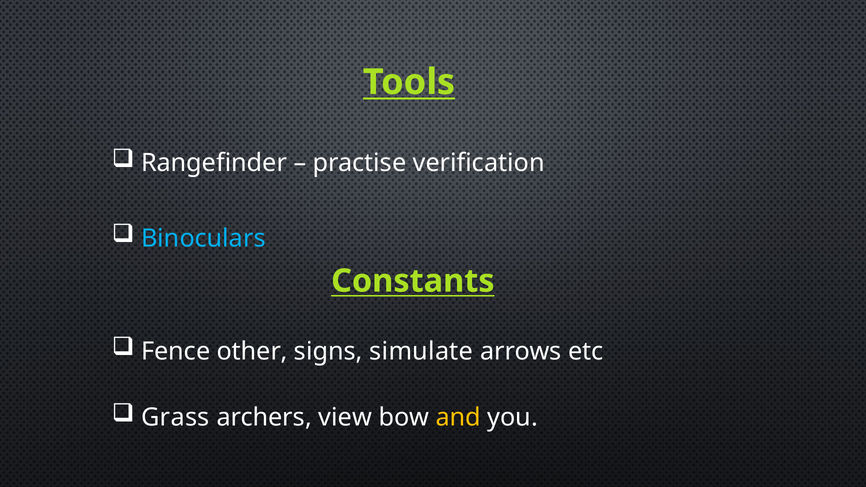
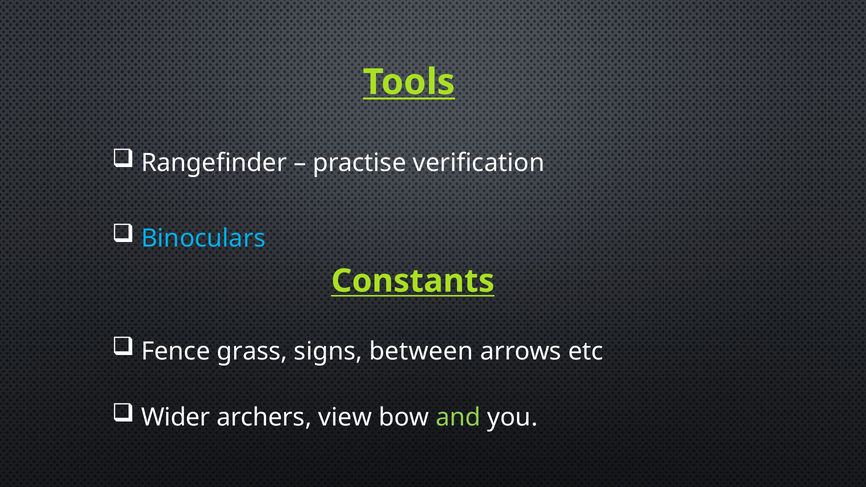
other: other -> grass
simulate: simulate -> between
Grass: Grass -> Wider
and colour: yellow -> light green
